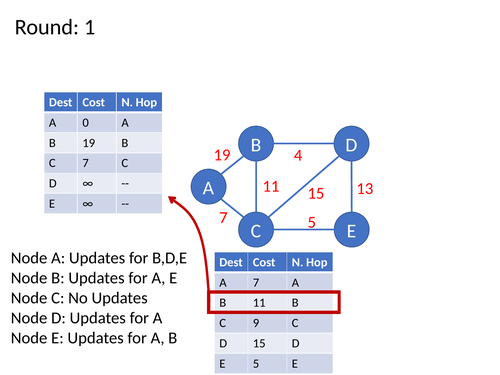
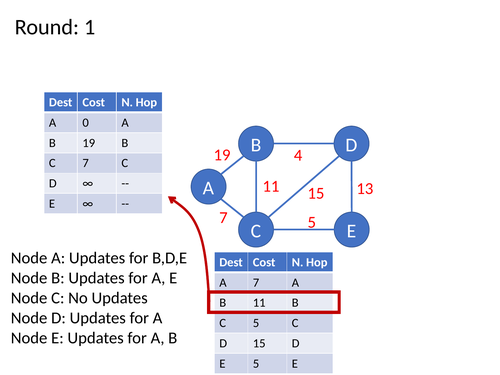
C 9: 9 -> 5
